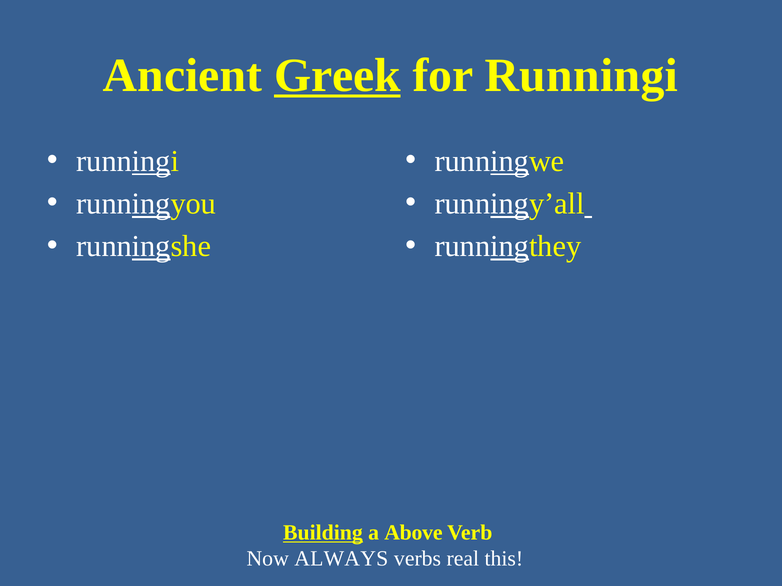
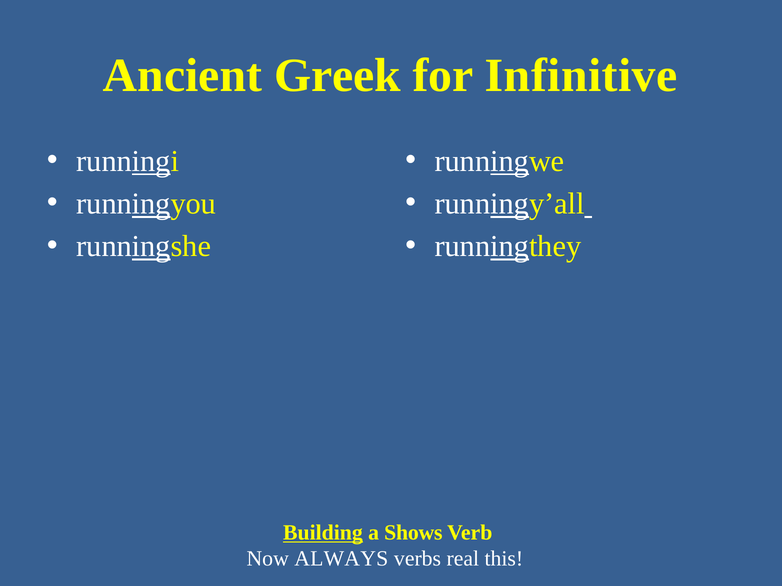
Greek underline: present -> none
for Runningi: Runningi -> Infinitive
Above: Above -> Shows
